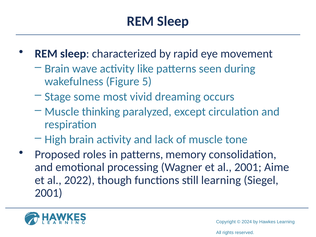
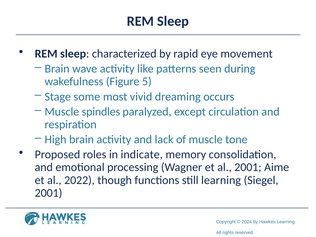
thinking: thinking -> spindles
in patterns: patterns -> indicate
